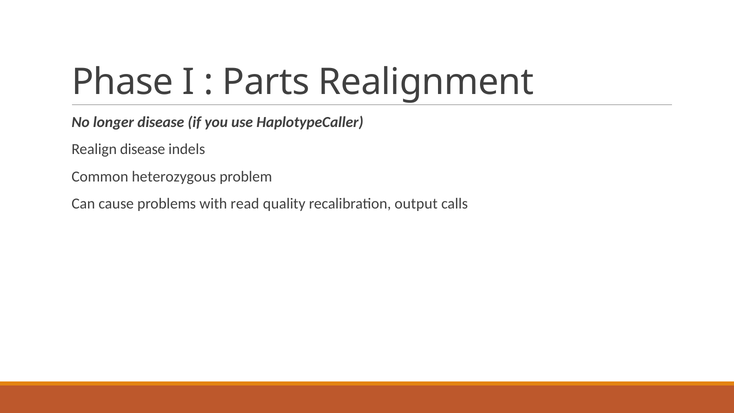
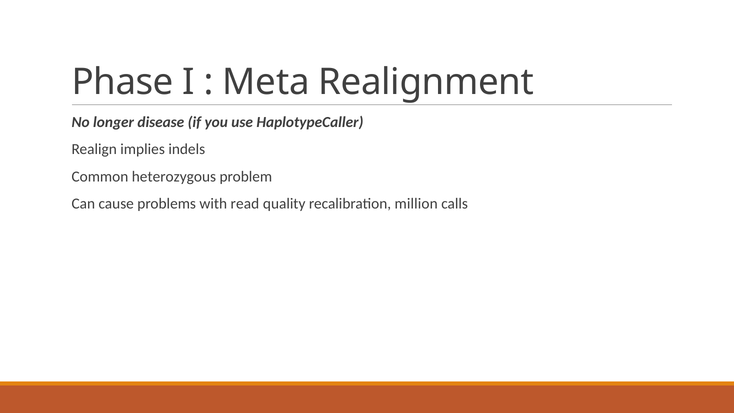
Parts: Parts -> Meta
Realign disease: disease -> implies
output: output -> million
